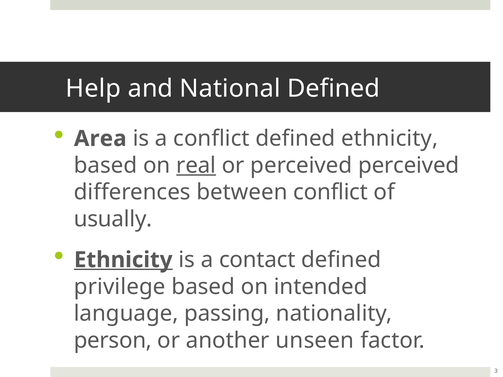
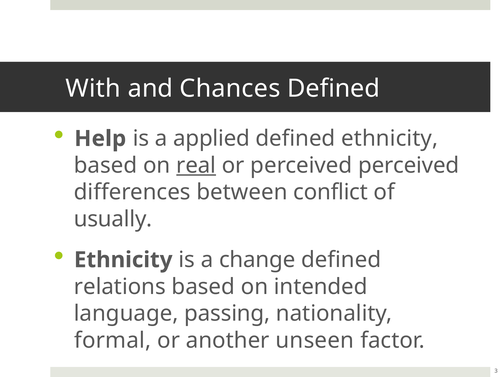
Help: Help -> With
National: National -> Chances
Area: Area -> Help
a conflict: conflict -> applied
Ethnicity at (123, 260) underline: present -> none
contact: contact -> change
privilege: privilege -> relations
person: person -> formal
